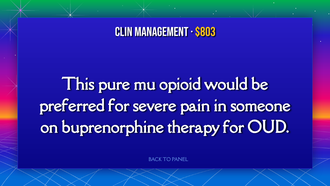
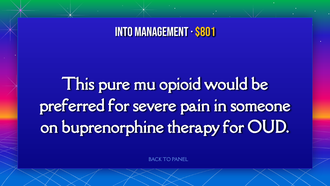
Clin: Clin -> Into
$803: $803 -> $801
